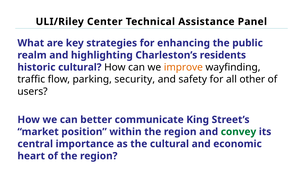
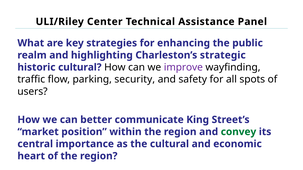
residents: residents -> strategic
improve colour: orange -> purple
other: other -> spots
